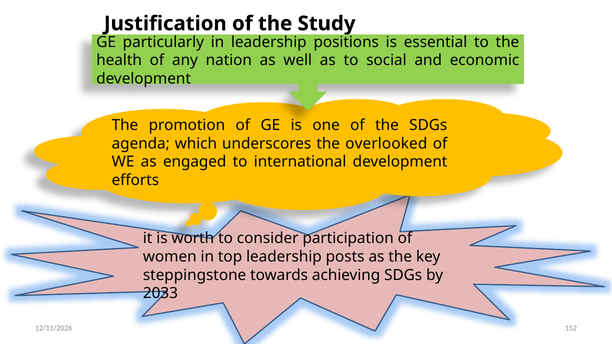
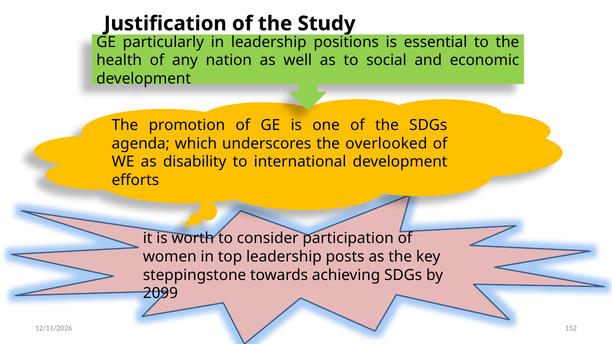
engaged: engaged -> disability
2033: 2033 -> 2099
